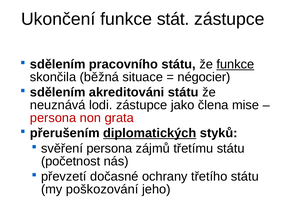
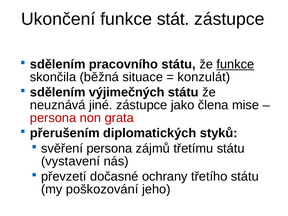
négocier: négocier -> konzulát
akreditováni: akreditováni -> výjimečných
lodi: lodi -> jiné
diplomatických underline: present -> none
početnost: početnost -> vystavení
